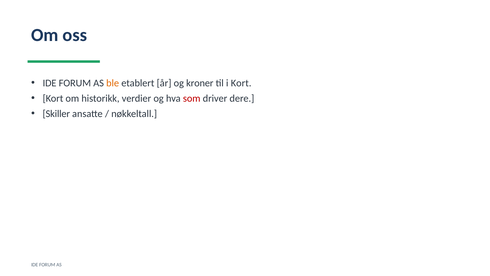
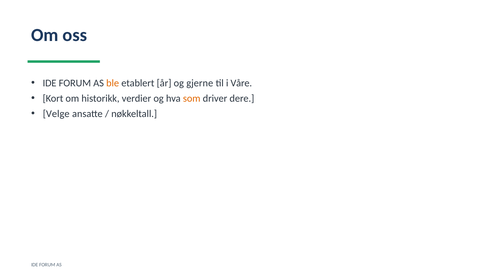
kroner: kroner -> gjerne
i Kort: Kort -> Våre
som colour: red -> orange
Skiller: Skiller -> Velge
